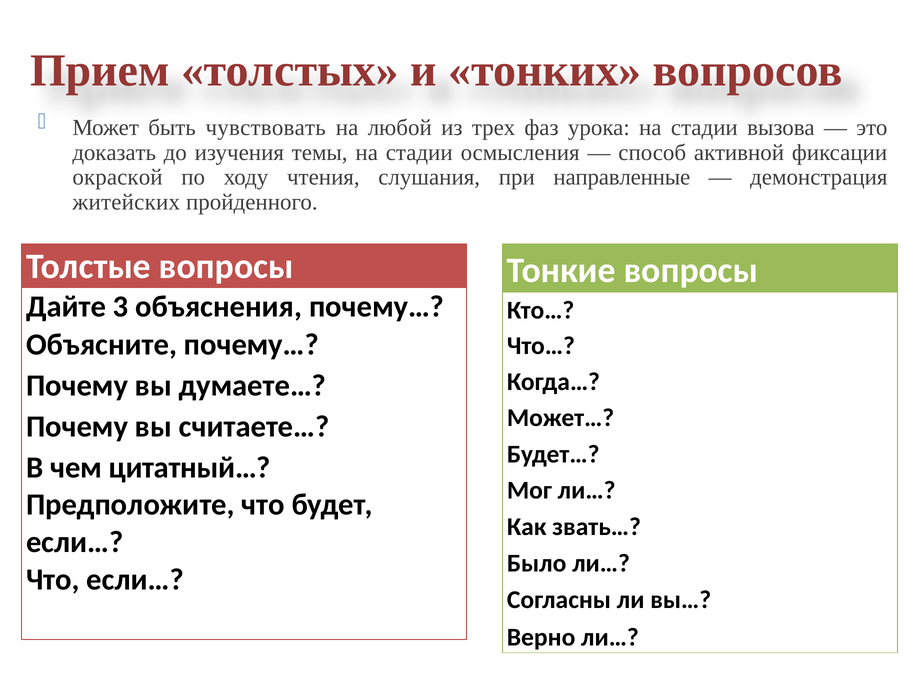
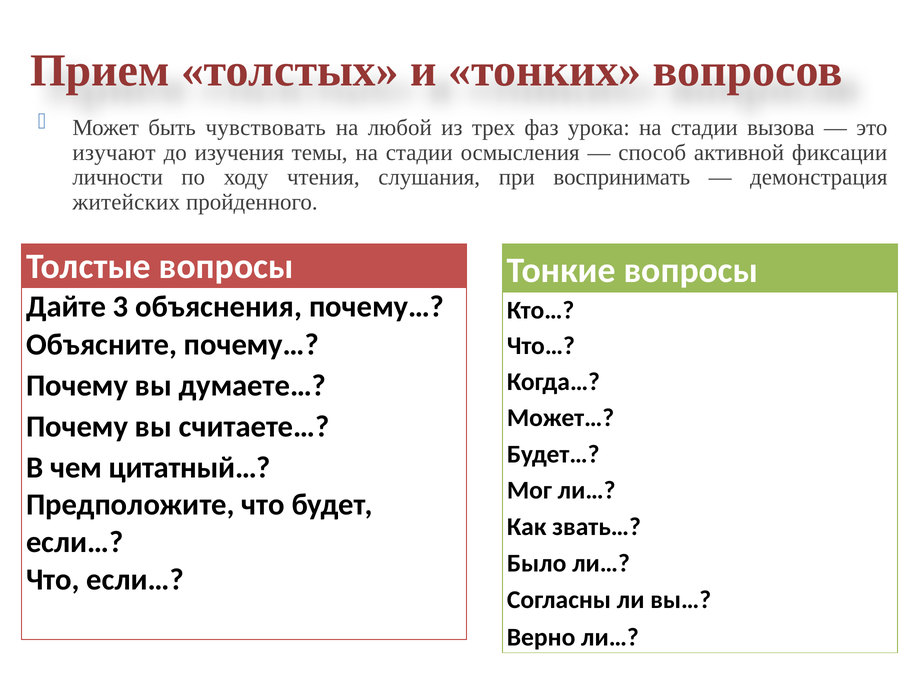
доказать: доказать -> изучают
окраской: окраской -> личности
направленные: направленные -> воспринимать
